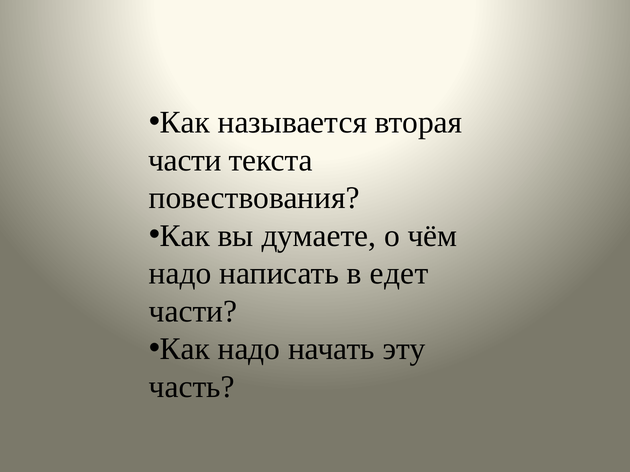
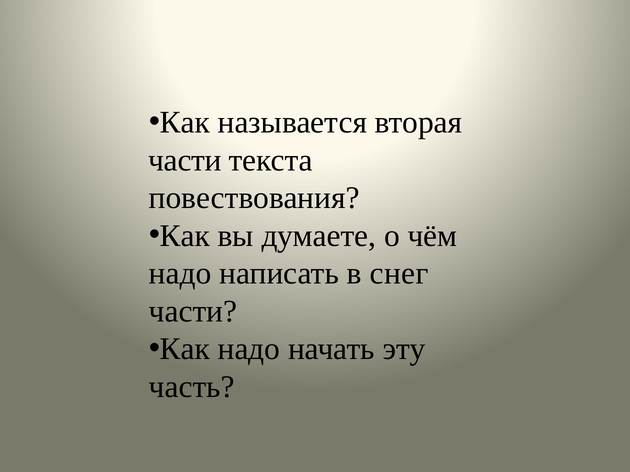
едет: едет -> снег
